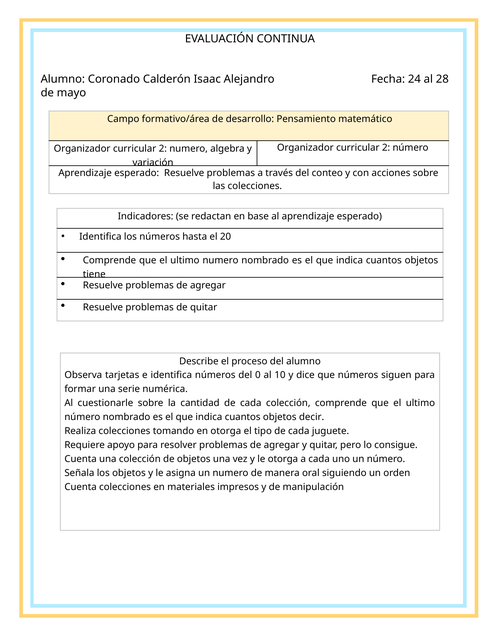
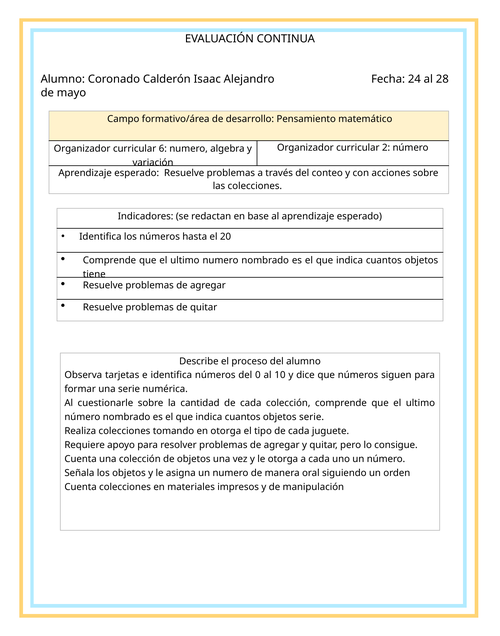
2 at (163, 149): 2 -> 6
objetos decir: decir -> serie
